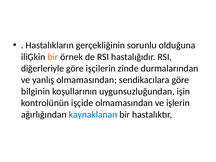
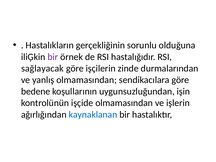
bir at (53, 57) colour: orange -> purple
diğerleriyle: diğerleriyle -> sağlayacak
bilginin: bilginin -> bedene
